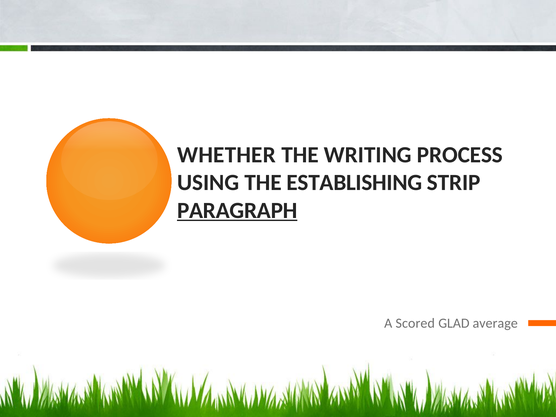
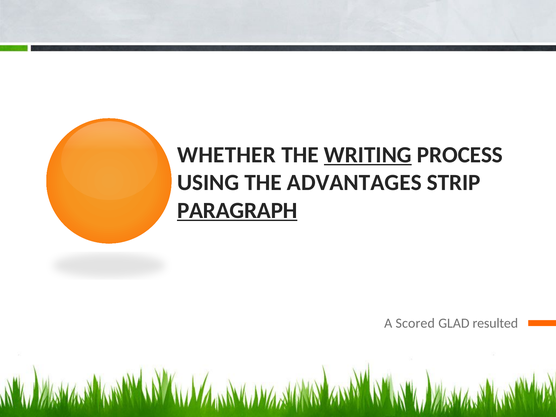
WRITING underline: none -> present
ESTABLISHING: ESTABLISHING -> ADVANTAGES
average: average -> resulted
